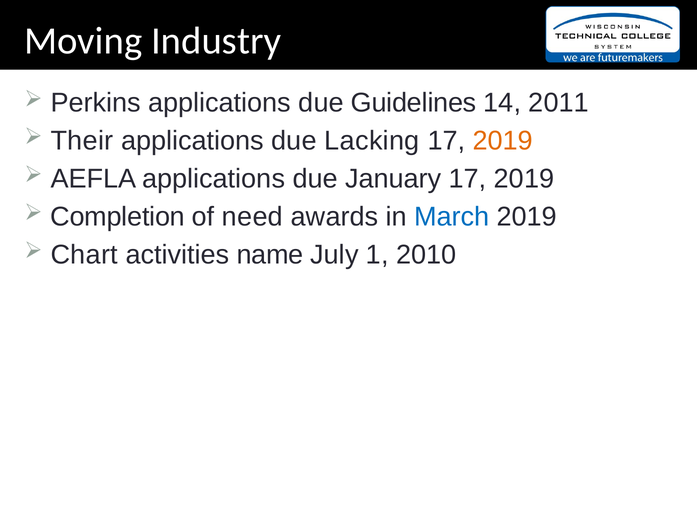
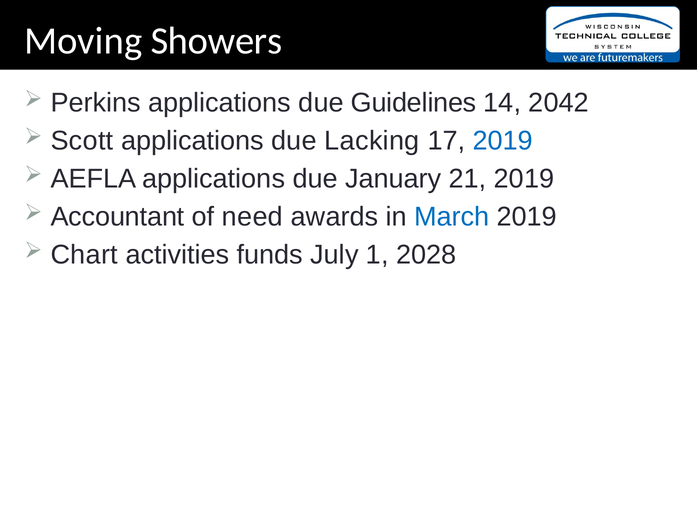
Industry: Industry -> Showers
2011: 2011 -> 2042
Their: Their -> Scott
2019 at (503, 141) colour: orange -> blue
January 17: 17 -> 21
Completion: Completion -> Accountant
name: name -> funds
2010: 2010 -> 2028
